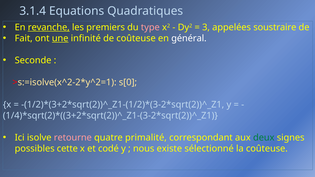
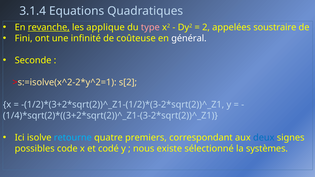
premiers: premiers -> applique
3: 3 -> 2
Fait: Fait -> Fini
une underline: present -> none
s[0: s[0 -> s[2
retourne colour: pink -> light blue
primalité: primalité -> premiers
deux colour: green -> blue
cette: cette -> code
la coûteuse: coûteuse -> systèmes
